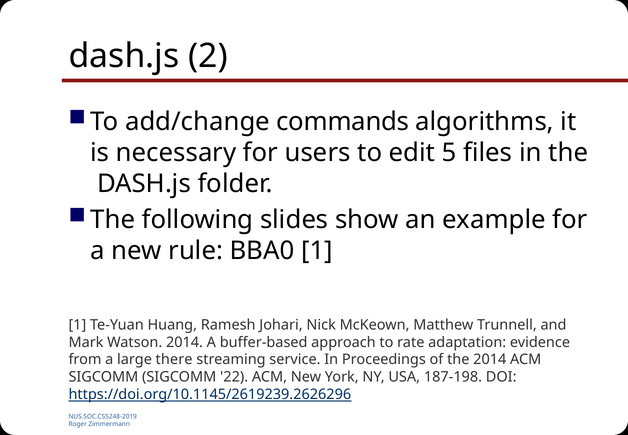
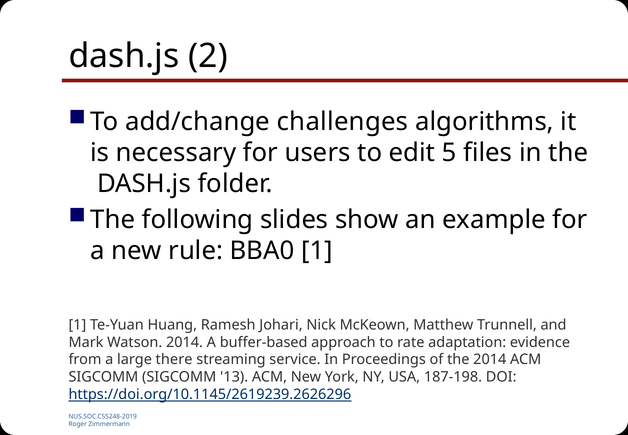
commands: commands -> challenges
22: 22 -> 13
